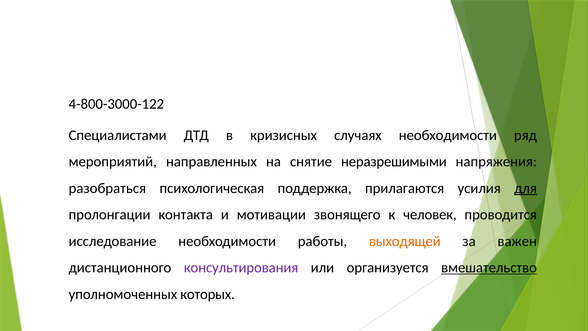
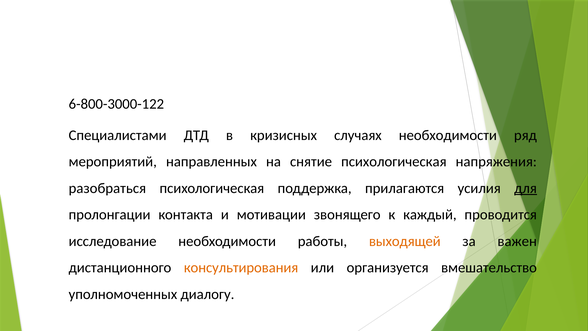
4-800-3000-122: 4-800-3000-122 -> 6-800-3000-122
снятие неразрешимыми: неразрешимыми -> психологическая
человек: человек -> каждый
консультирования colour: purple -> orange
вмешательство underline: present -> none
которых: которых -> диалогу
